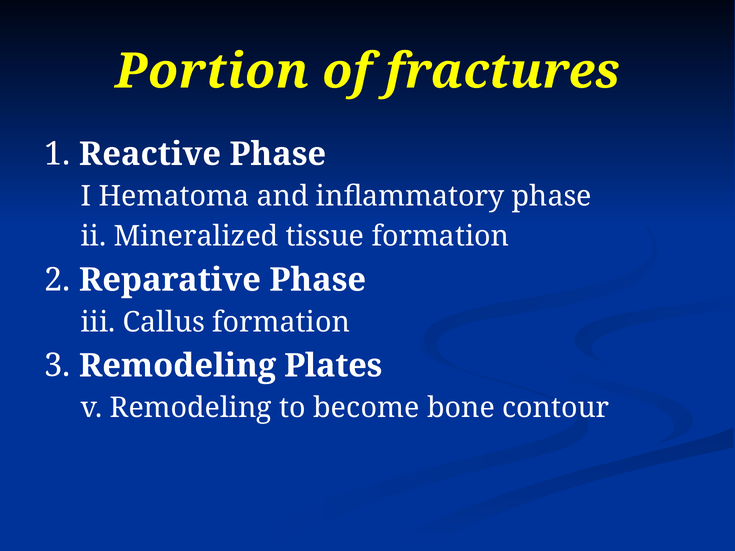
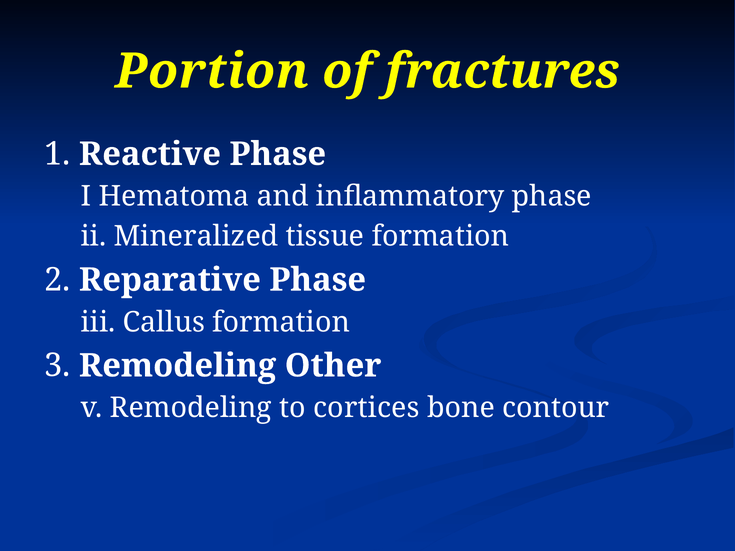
Plates: Plates -> Other
become: become -> cortices
